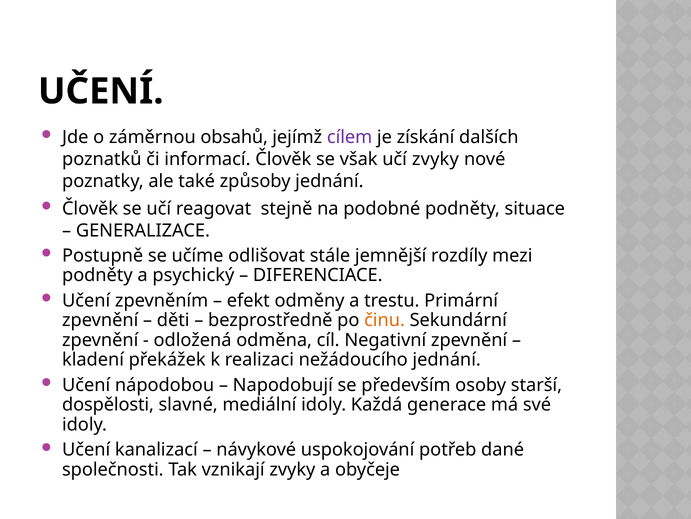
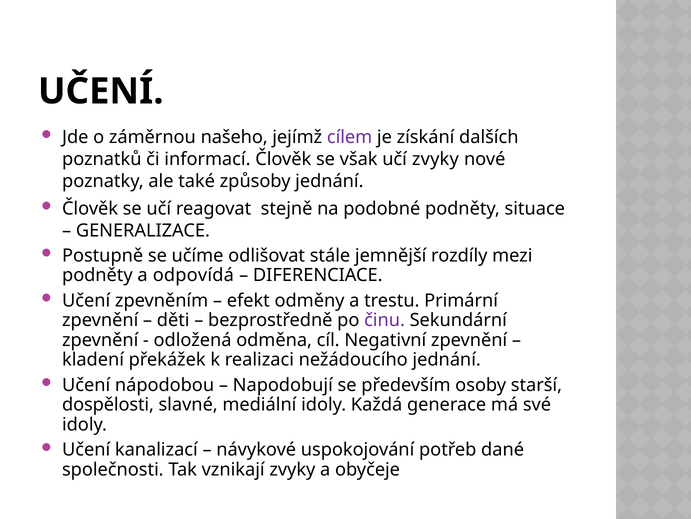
obsahů: obsahů -> našeho
psychický: psychický -> odpovídá
činu colour: orange -> purple
